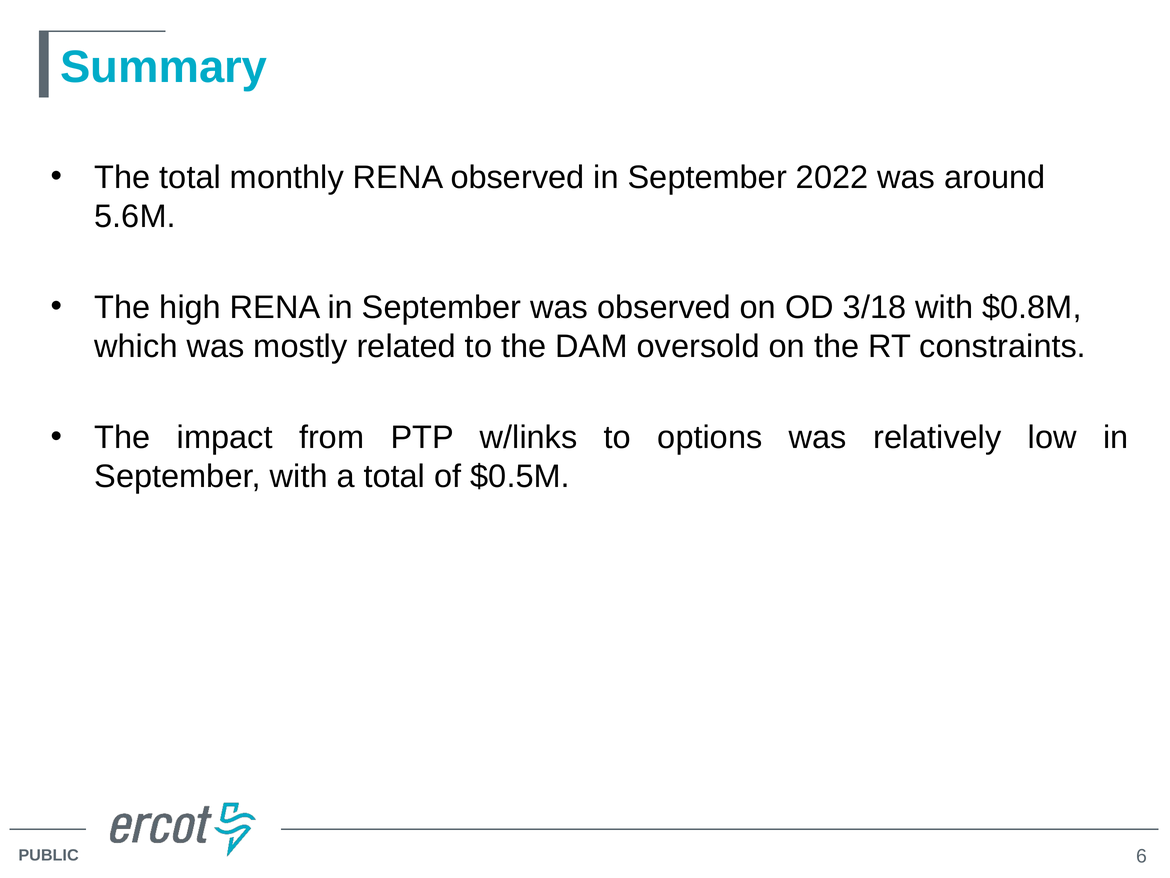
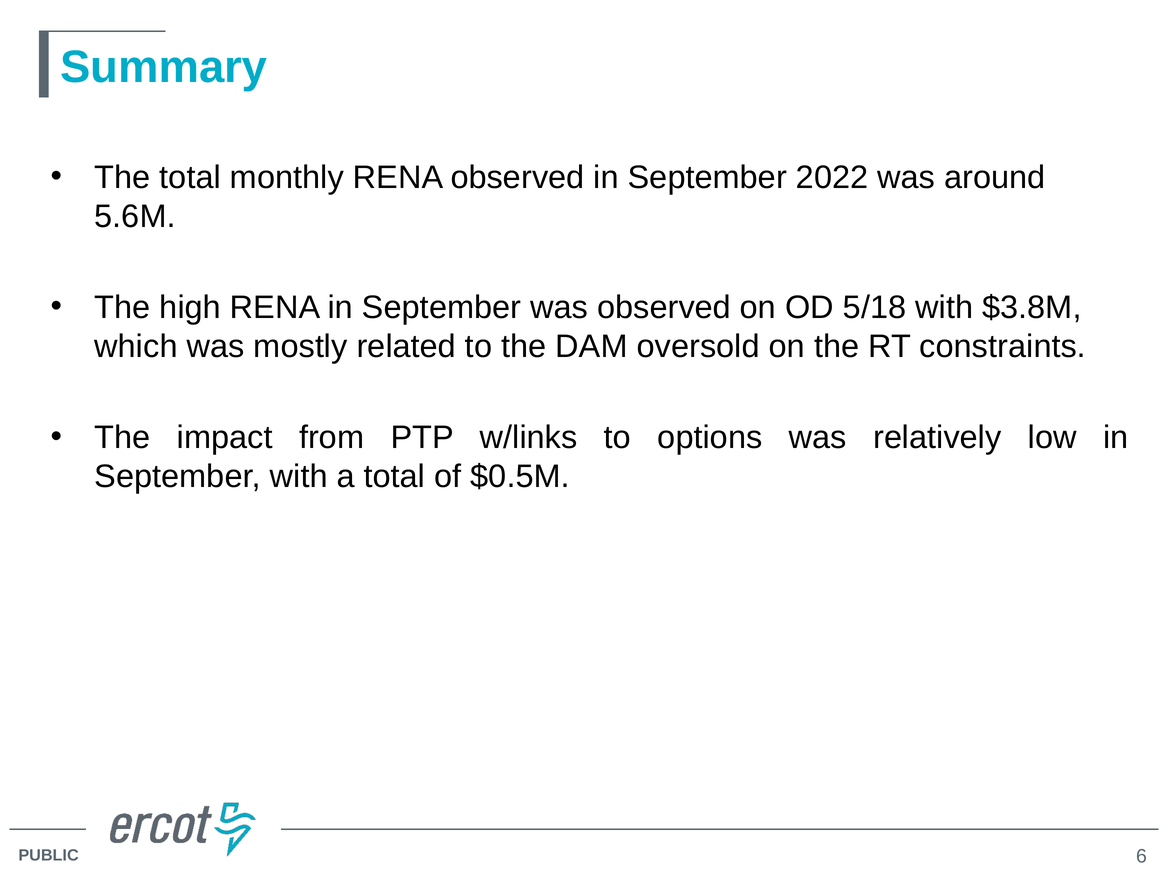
3/18: 3/18 -> 5/18
$0.8M: $0.8M -> $3.8M
